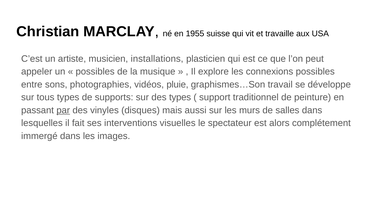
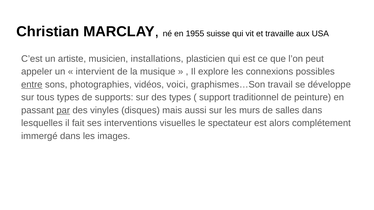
possibles at (95, 72): possibles -> intervient
entre underline: none -> present
pluie: pluie -> voici
